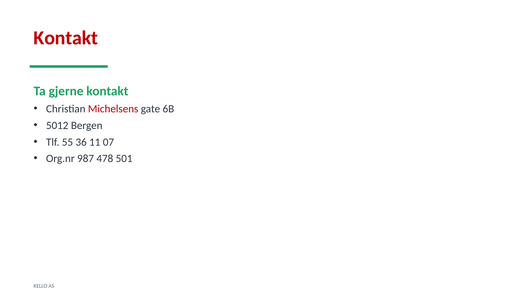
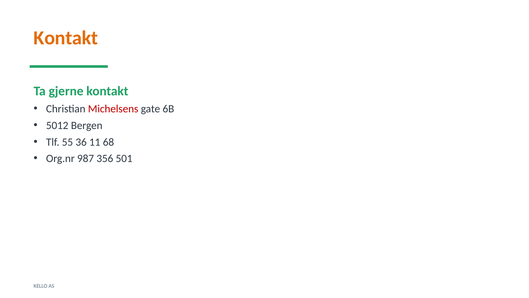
Kontakt at (66, 38) colour: red -> orange
07: 07 -> 68
478: 478 -> 356
